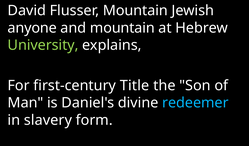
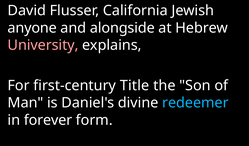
Flusser Mountain: Mountain -> California
and mountain: mountain -> alongside
University colour: light green -> pink
slavery: slavery -> forever
